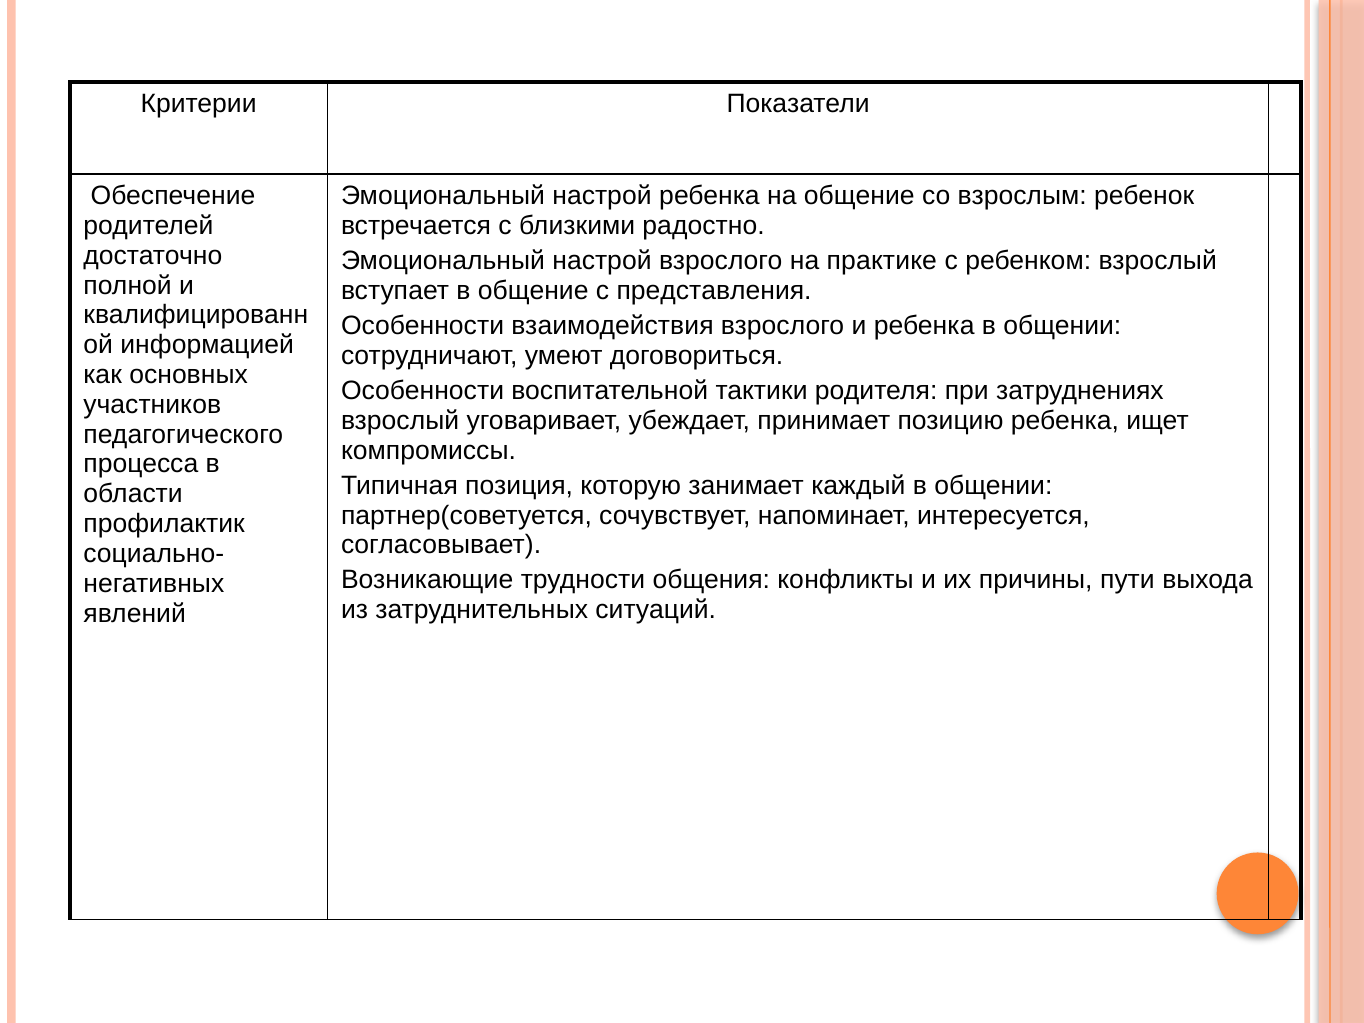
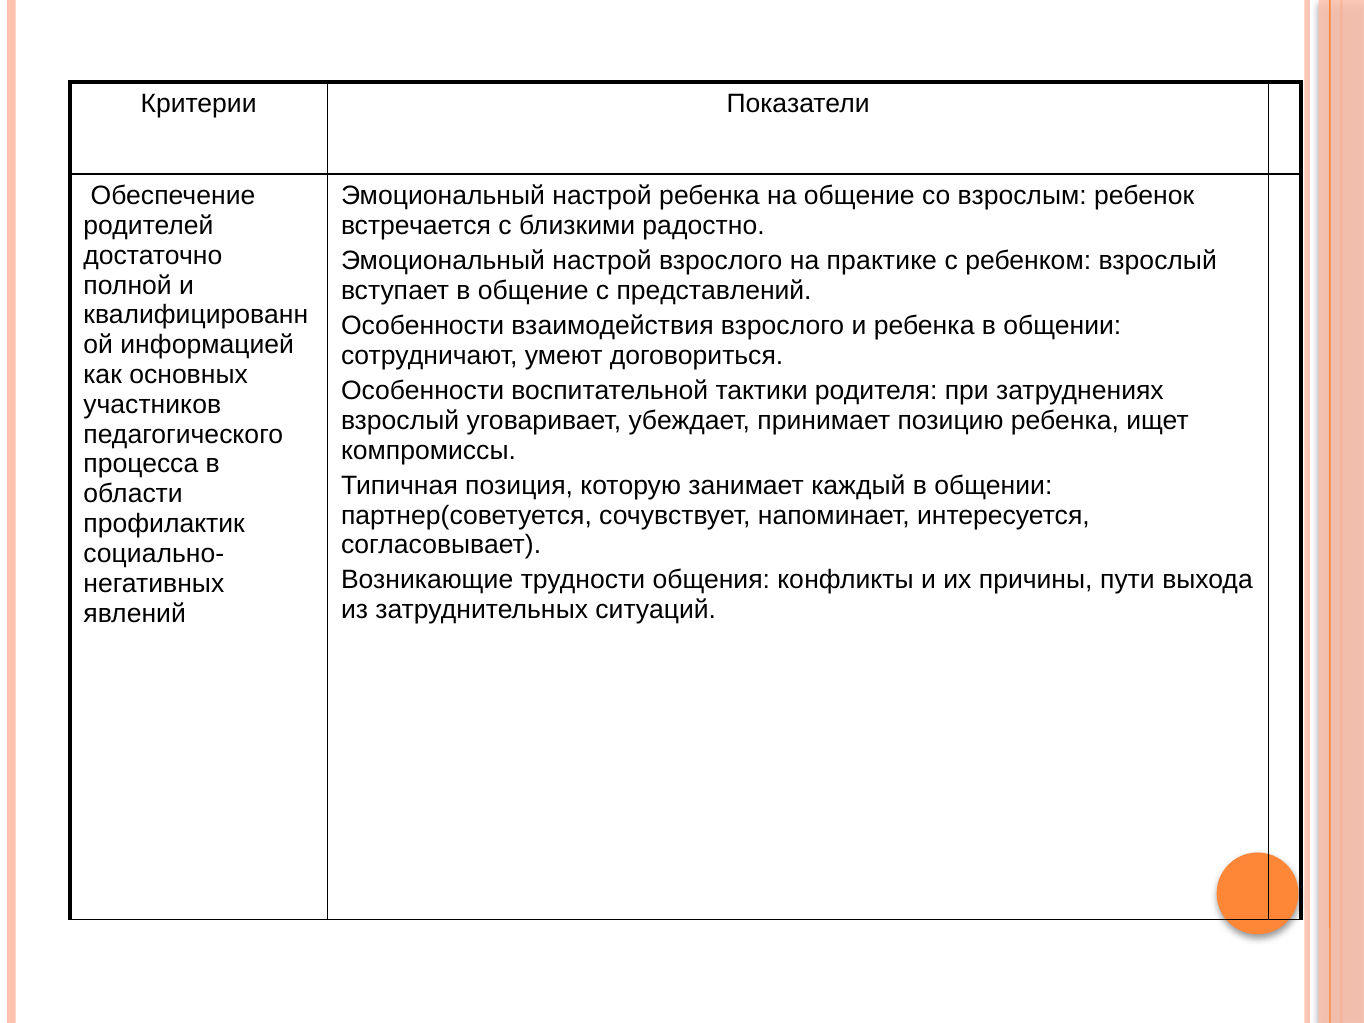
представления: представления -> представлений
